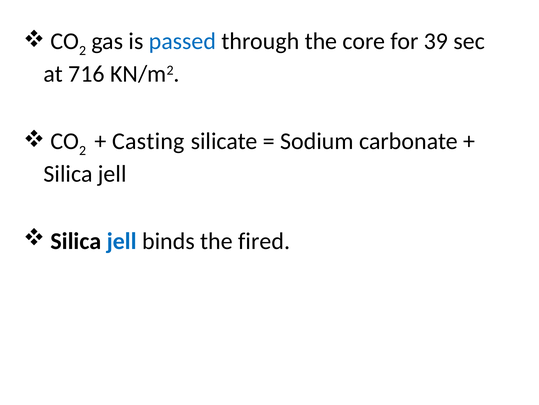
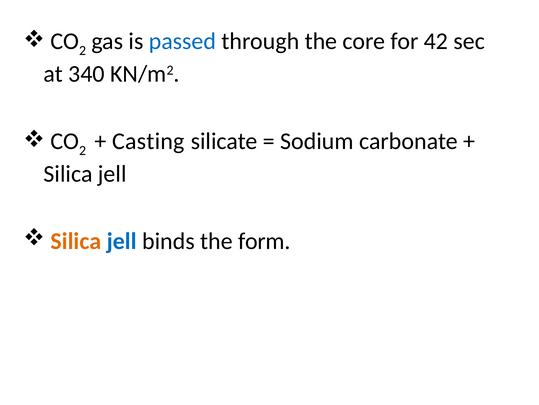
39: 39 -> 42
716: 716 -> 340
Silica at (76, 241) colour: black -> orange
fired: fired -> form
